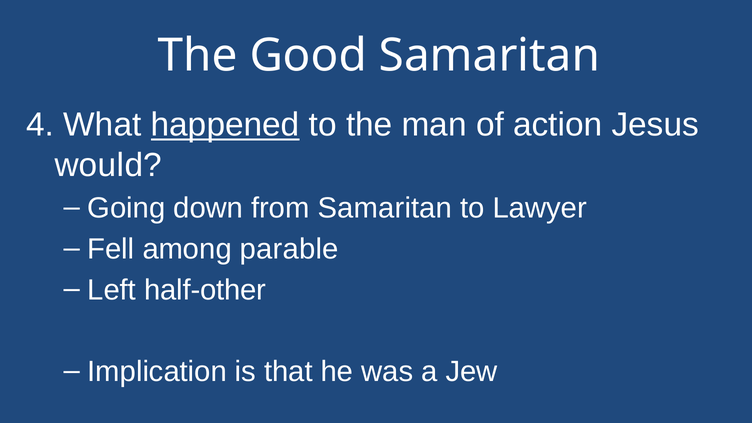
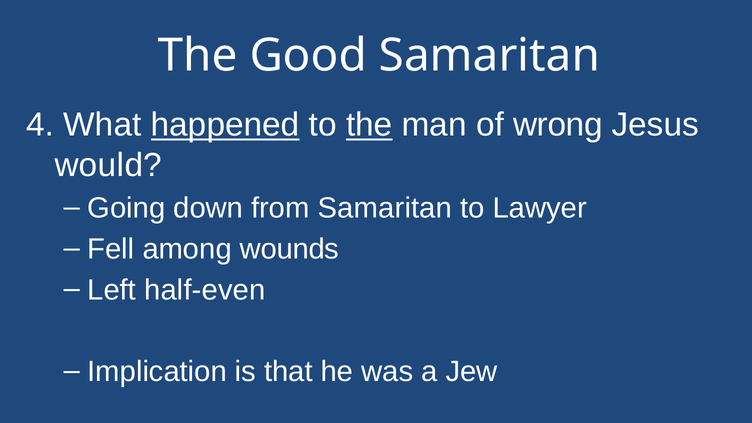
the at (369, 125) underline: none -> present
action: action -> wrong
parable: parable -> wounds
half-other: half-other -> half-even
